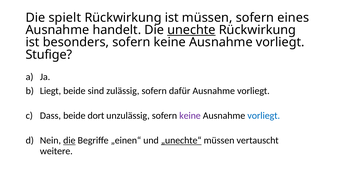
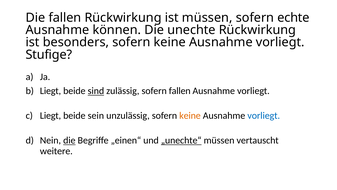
Die spielt: spielt -> fallen
eines: eines -> echte
handelt: handelt -> können
unechte underline: present -> none
sind underline: none -> present
sofern dafür: dafür -> fallen
Dass at (50, 115): Dass -> Liegt
dort: dort -> sein
keine at (190, 115) colour: purple -> orange
